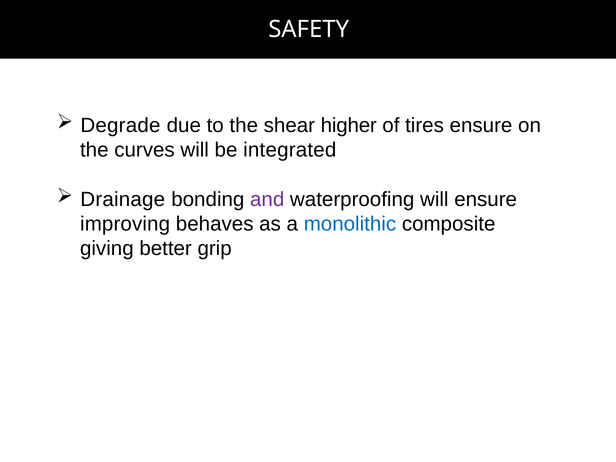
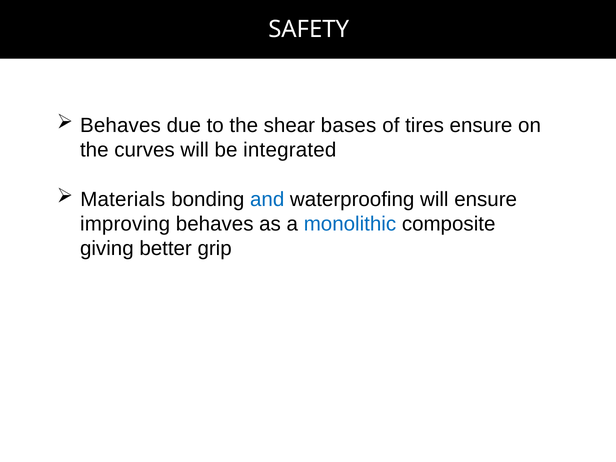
Degrade at (120, 125): Degrade -> Behaves
higher: higher -> bases
Drainage: Drainage -> Materials
and colour: purple -> blue
